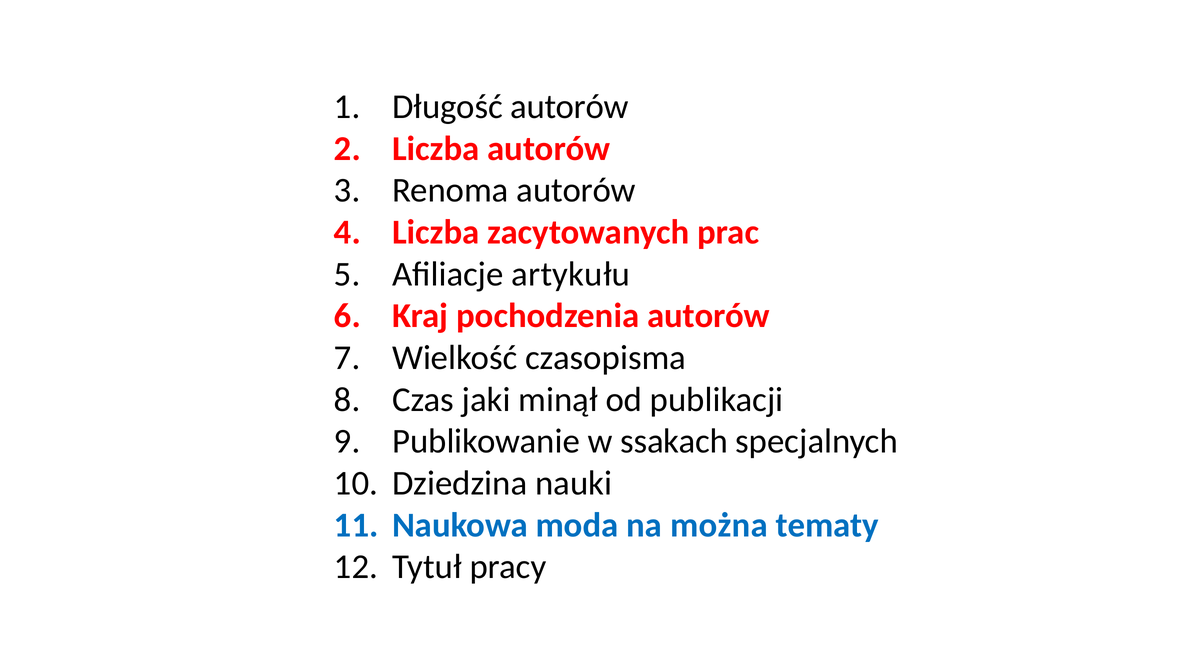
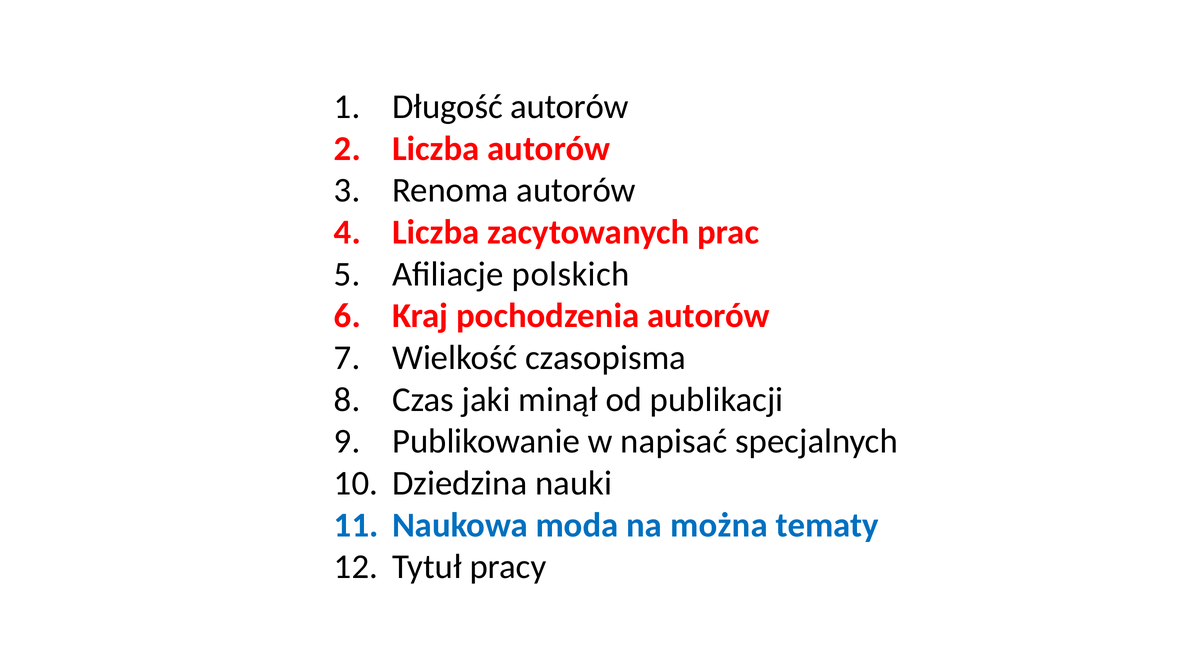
artykułu: artykułu -> polskich
ssakach: ssakach -> napisać
